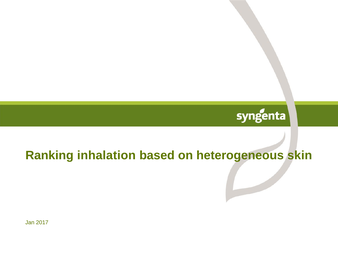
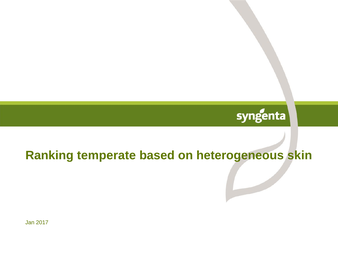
inhalation: inhalation -> temperate
